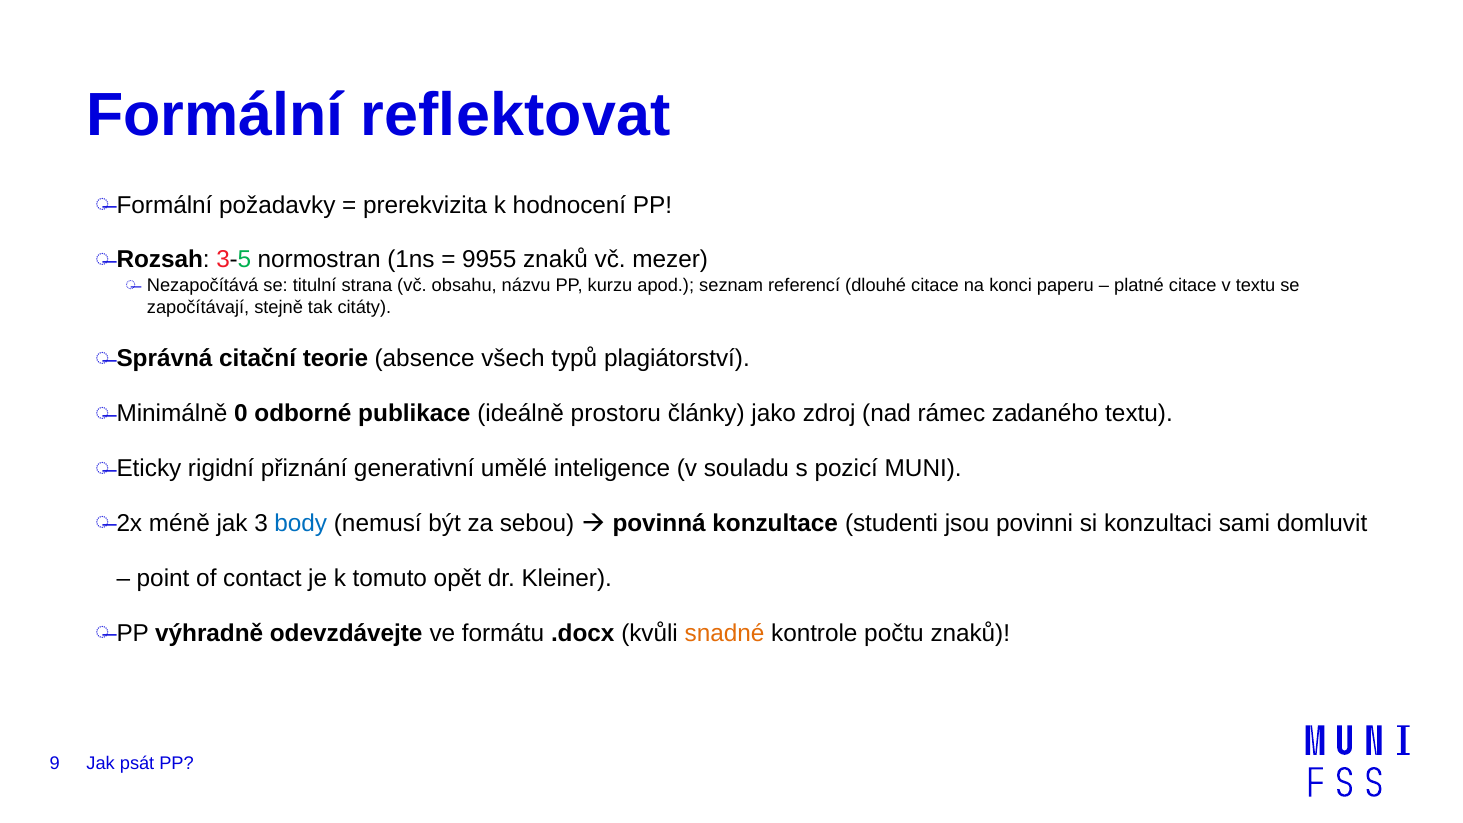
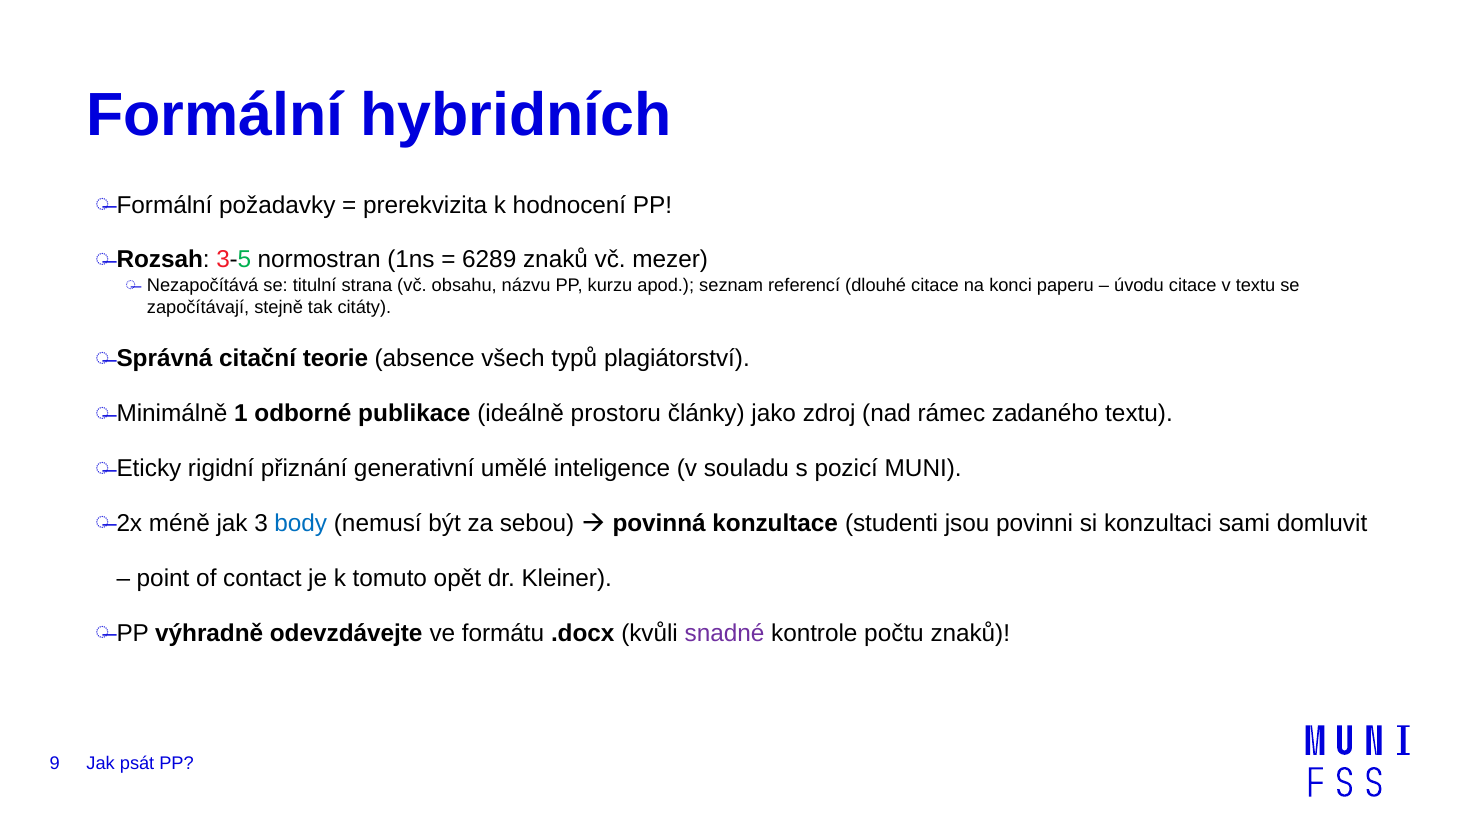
reflektovat: reflektovat -> hybridních
9955: 9955 -> 6289
platné: platné -> úvodu
0: 0 -> 1
snadné colour: orange -> purple
